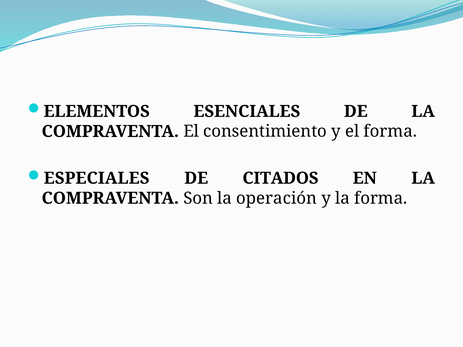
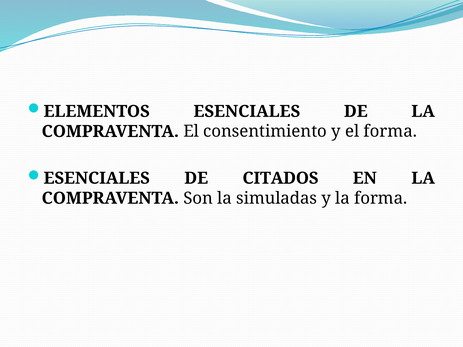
ESPECIALES at (97, 178): ESPECIALES -> ESENCIALES
operación: operación -> simuladas
